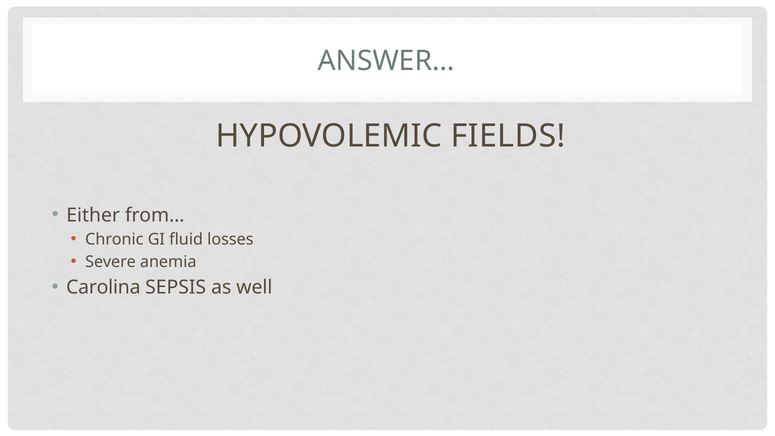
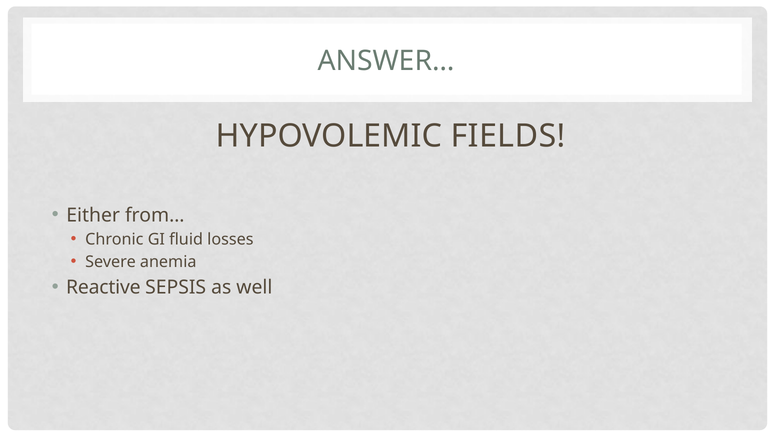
Carolina: Carolina -> Reactive
